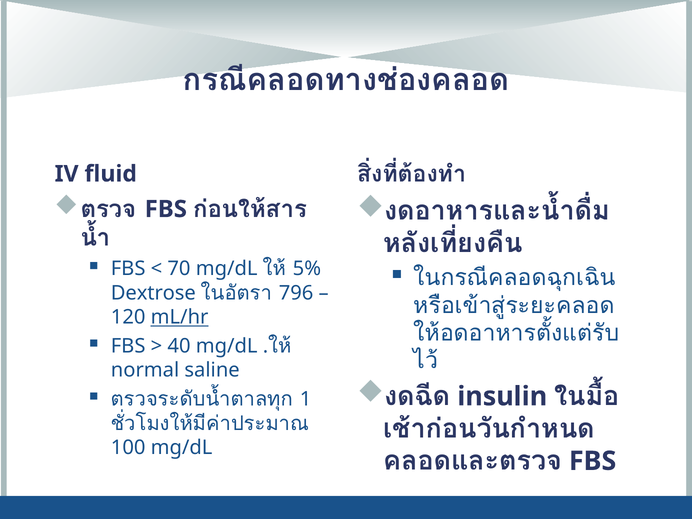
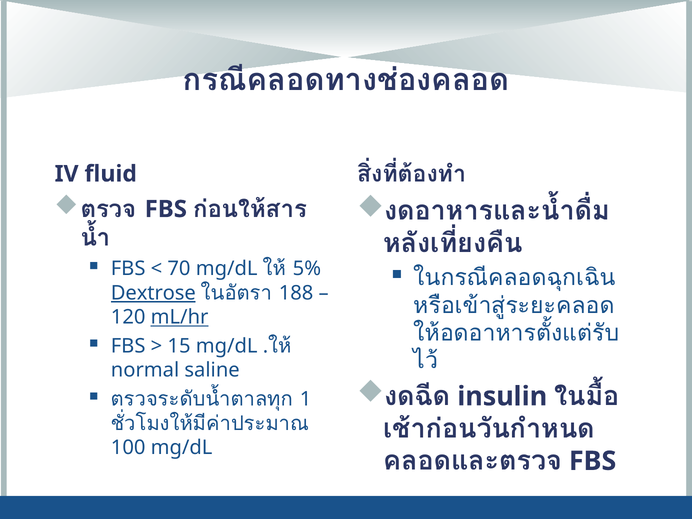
Dextrose underline: none -> present
796: 796 -> 188
40: 40 -> 15
